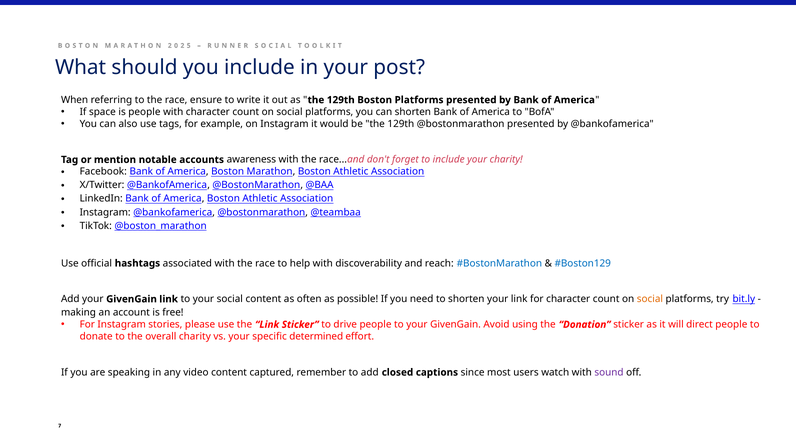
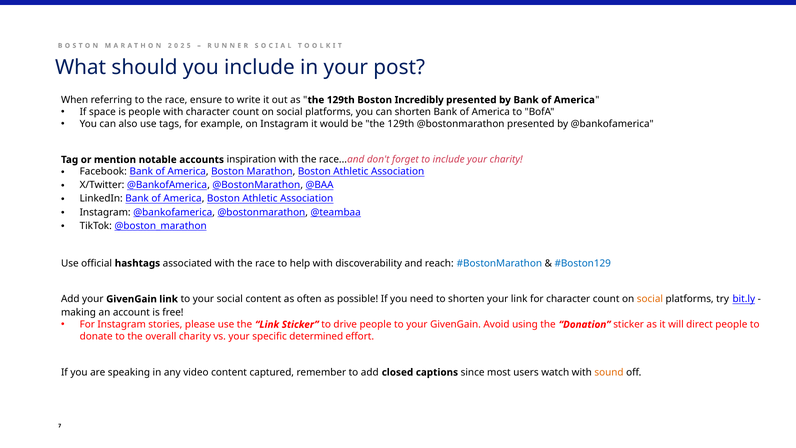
Boston Platforms: Platforms -> Incredibly
awareness: awareness -> inspiration
sound colour: purple -> orange
